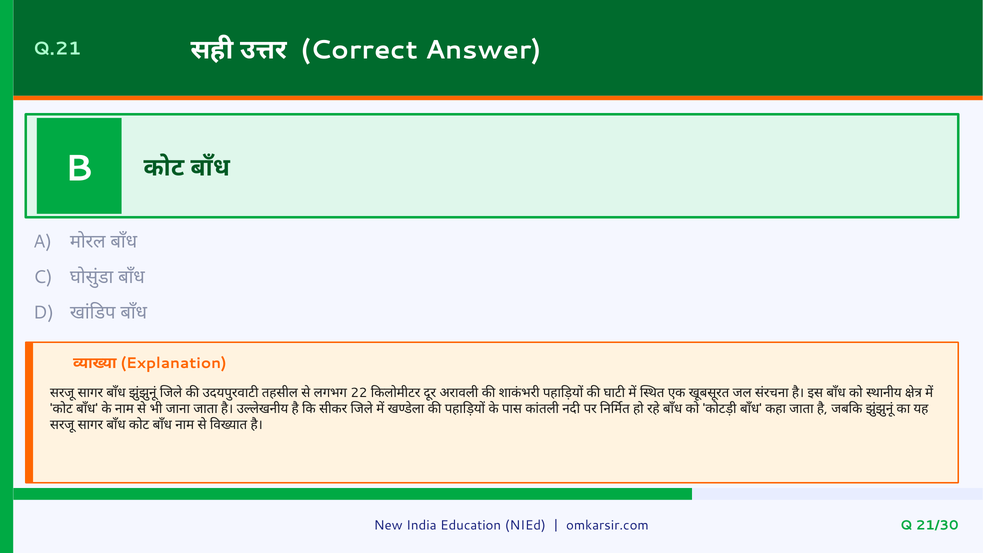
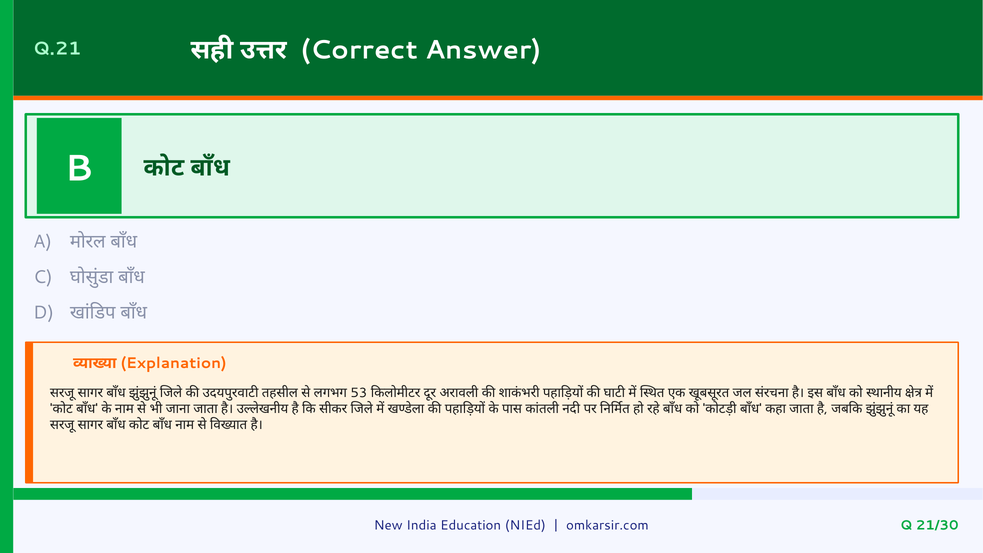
22: 22 -> 53
